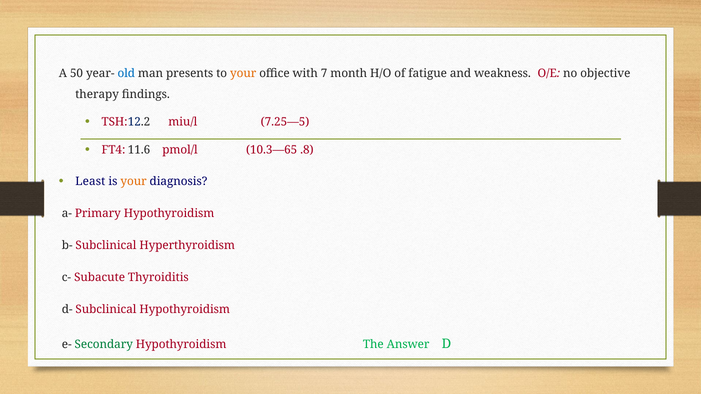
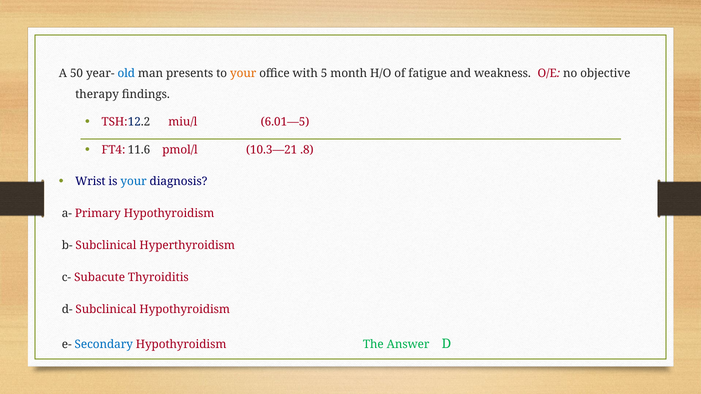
7: 7 -> 5
7.25—5: 7.25—5 -> 6.01—5
10.3—65: 10.3—65 -> 10.3—21
Least: Least -> Wrist
your at (134, 182) colour: orange -> blue
Secondary colour: green -> blue
